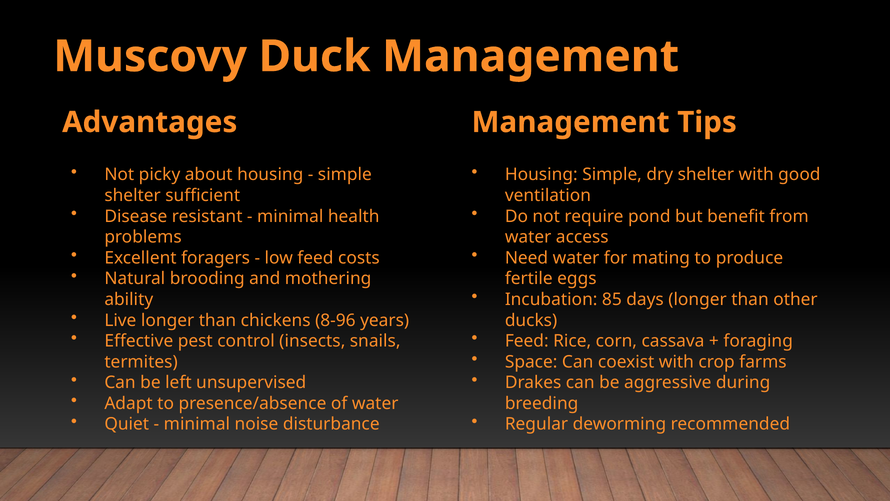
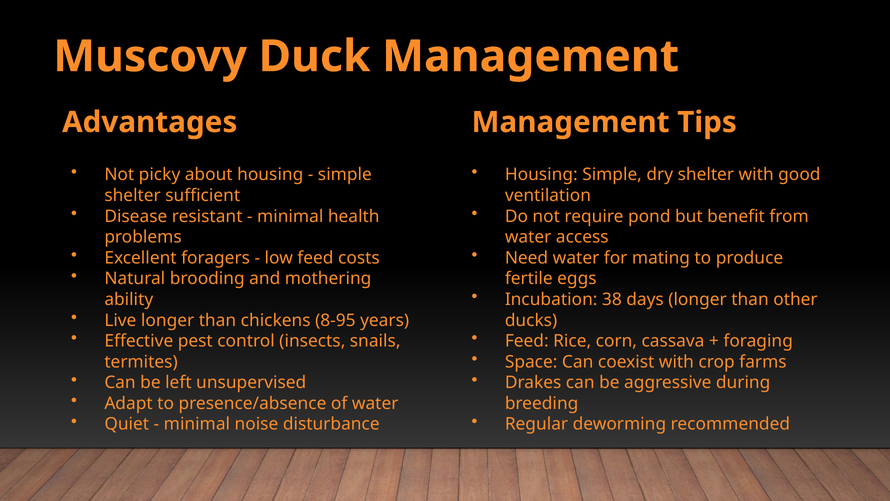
85: 85 -> 38
8-96: 8-96 -> 8-95
